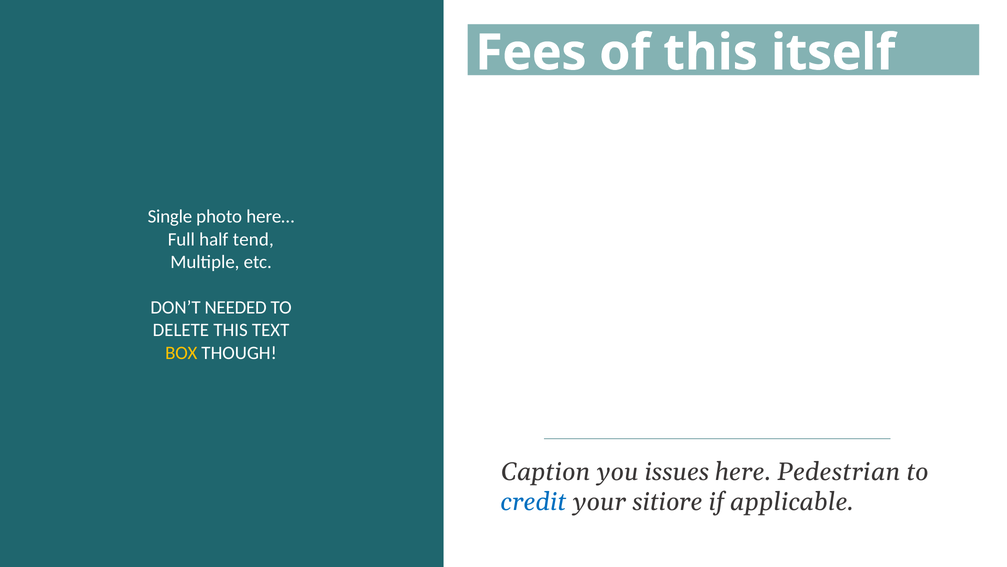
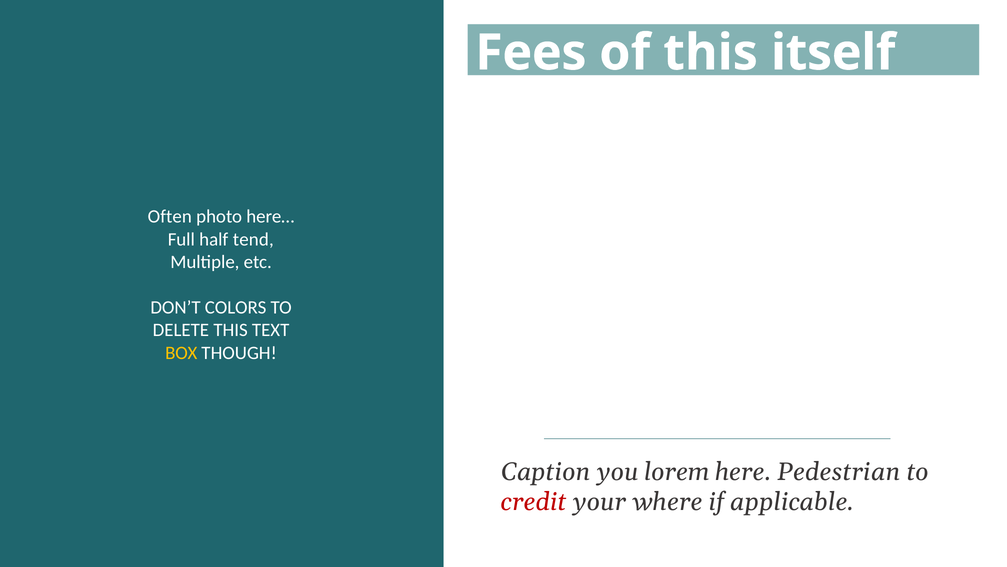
Single: Single -> Often
NEEDED: NEEDED -> COLORS
issues: issues -> lorem
credit colour: blue -> red
sitiore: sitiore -> where
